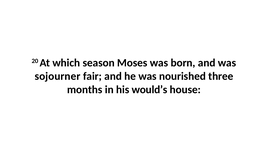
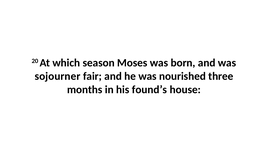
would’s: would’s -> found’s
